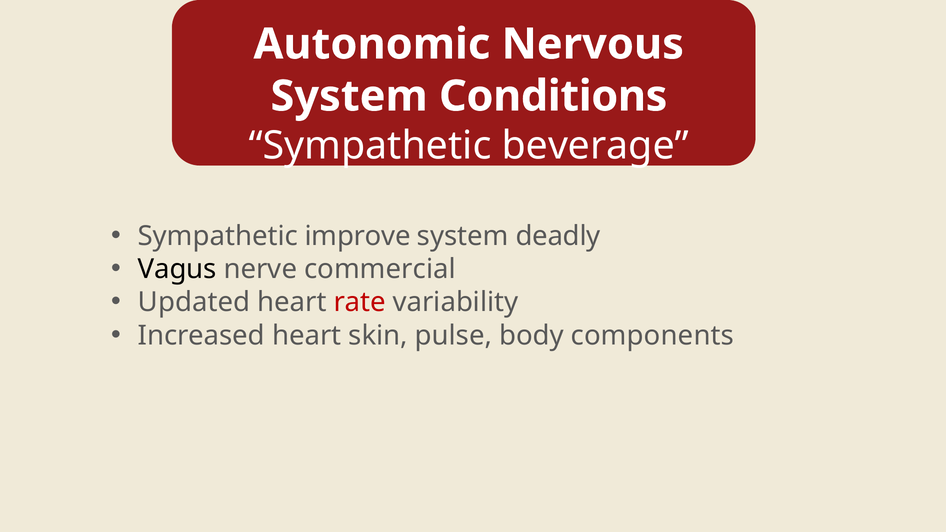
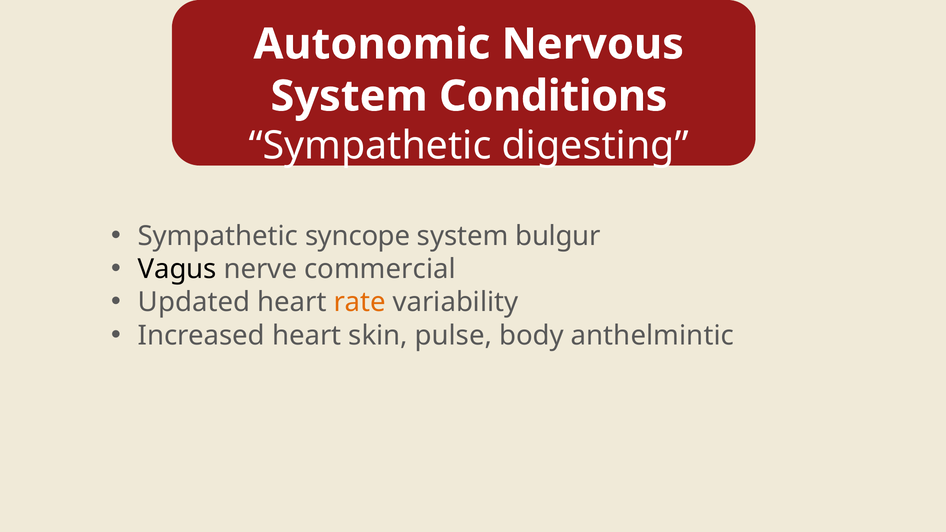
beverage: beverage -> digesting
improve: improve -> syncope
deadly: deadly -> bulgur
rate colour: red -> orange
components: components -> anthelmintic
